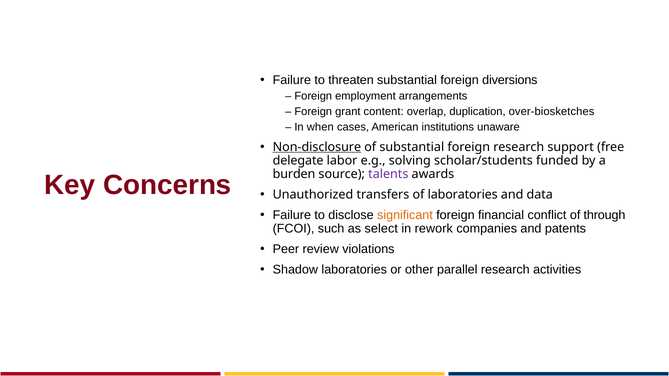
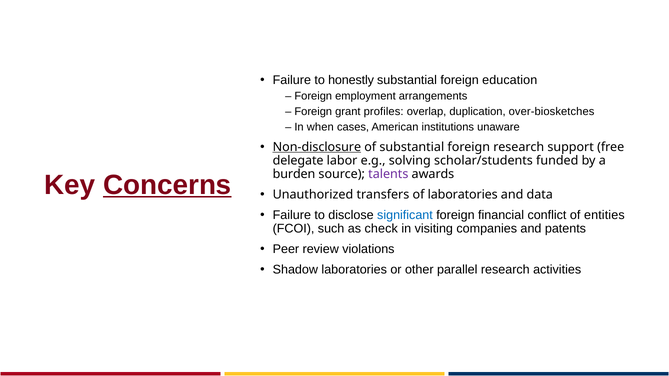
threaten: threaten -> honestly
diversions: diversions -> education
content: content -> profiles
Concerns underline: none -> present
significant colour: orange -> blue
through: through -> entities
select: select -> check
rework: rework -> visiting
